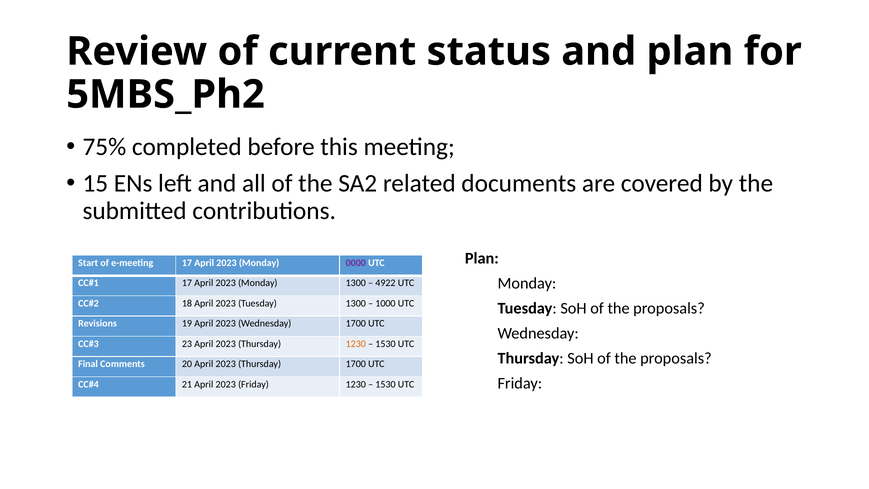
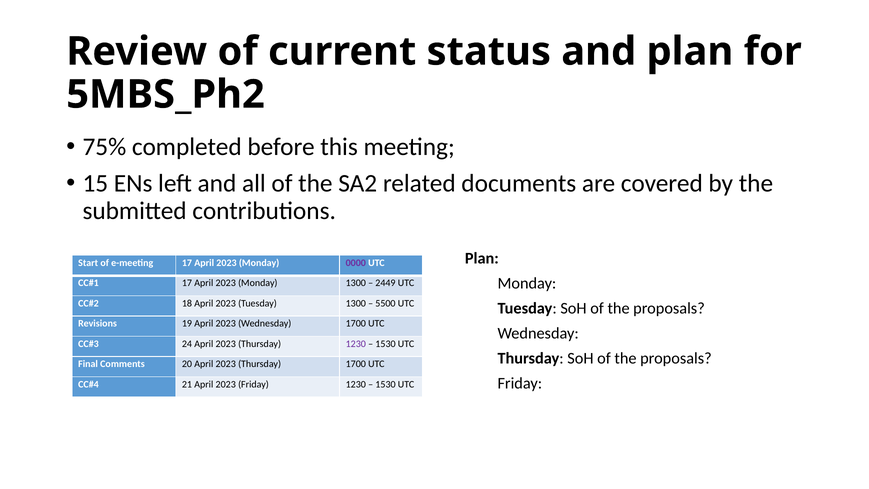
4922: 4922 -> 2449
1000: 1000 -> 5500
23: 23 -> 24
1230 at (356, 344) colour: orange -> purple
